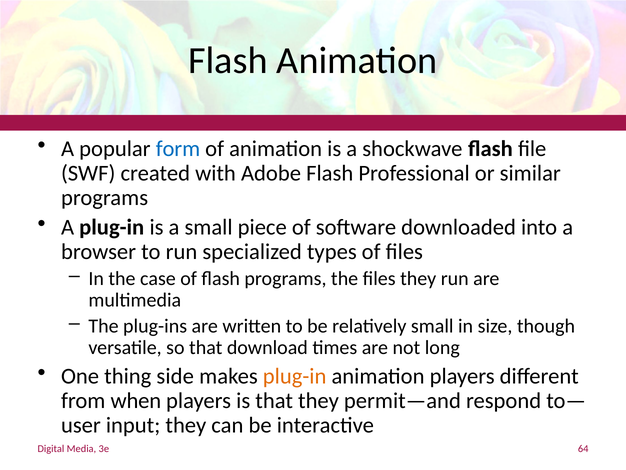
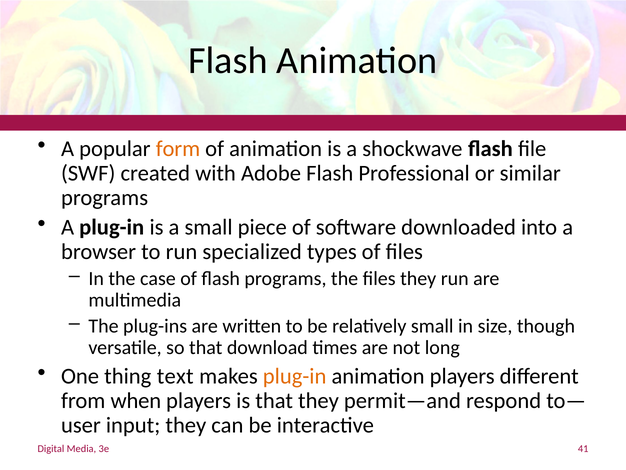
form colour: blue -> orange
side: side -> text
64: 64 -> 41
